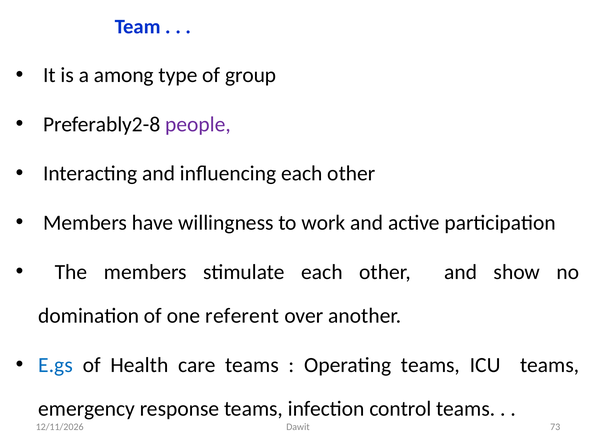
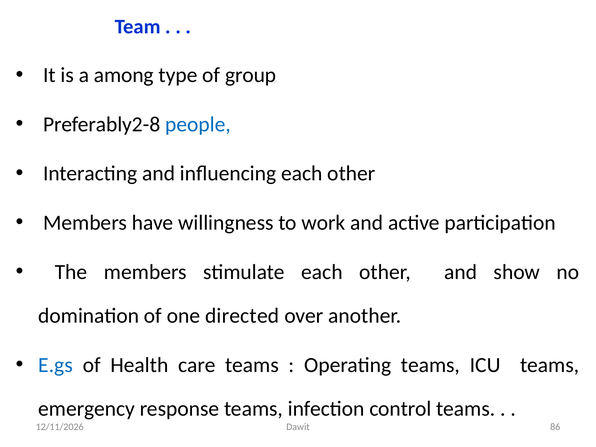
people colour: purple -> blue
referent: referent -> directed
73: 73 -> 86
